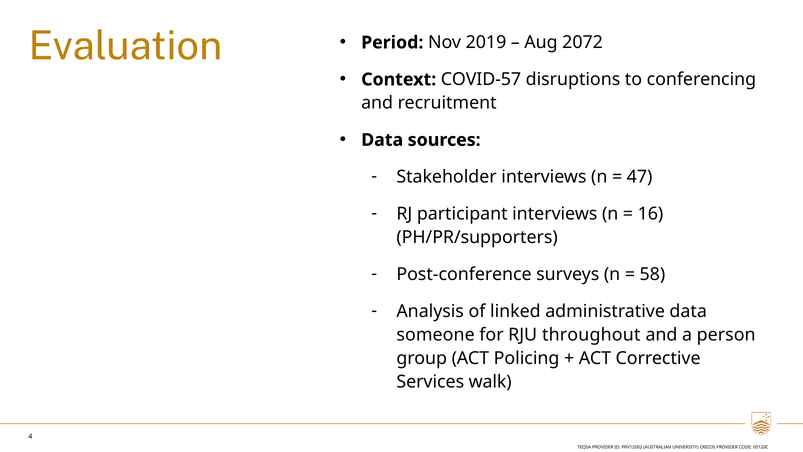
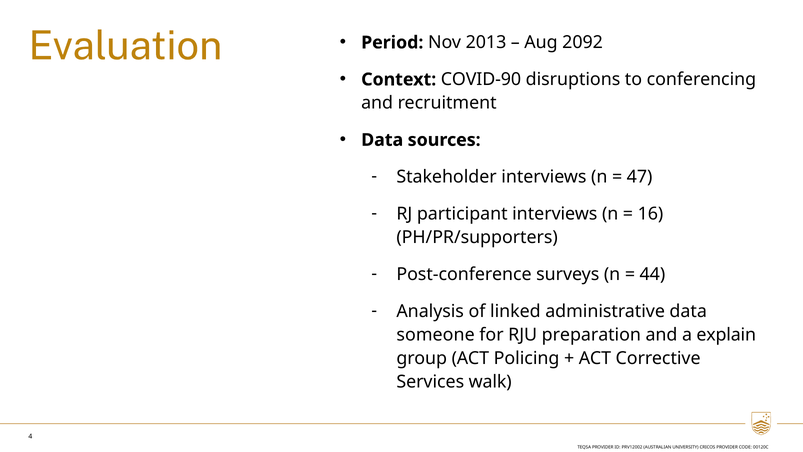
2019: 2019 -> 2013
2072: 2072 -> 2092
COVID-57: COVID-57 -> COVID-90
58: 58 -> 44
throughout: throughout -> preparation
person: person -> explain
